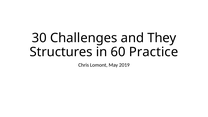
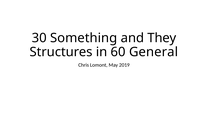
Challenges: Challenges -> Something
Practice: Practice -> General
